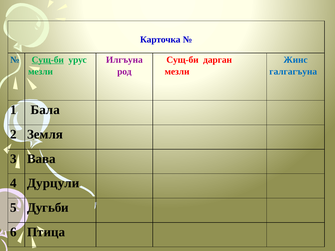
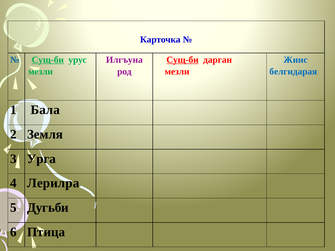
Сущ-би at (182, 60) underline: none -> present
галгагъуна: галгагъуна -> белгидарая
Вава: Вава -> Урга
Дурцули: Дурцули -> Лерилра
